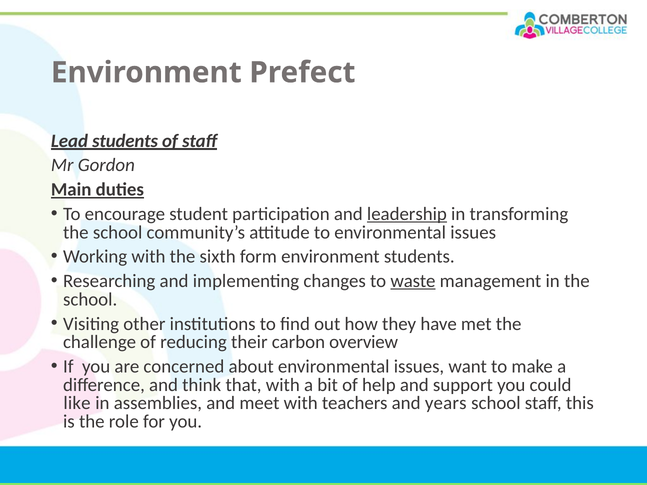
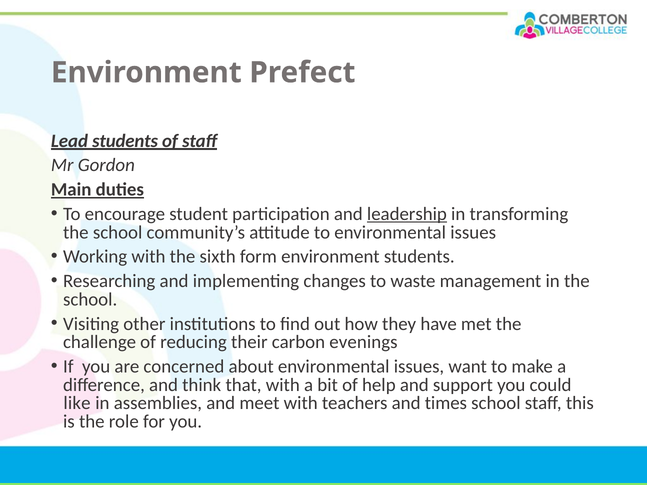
waste underline: present -> none
overview: overview -> evenings
years: years -> times
